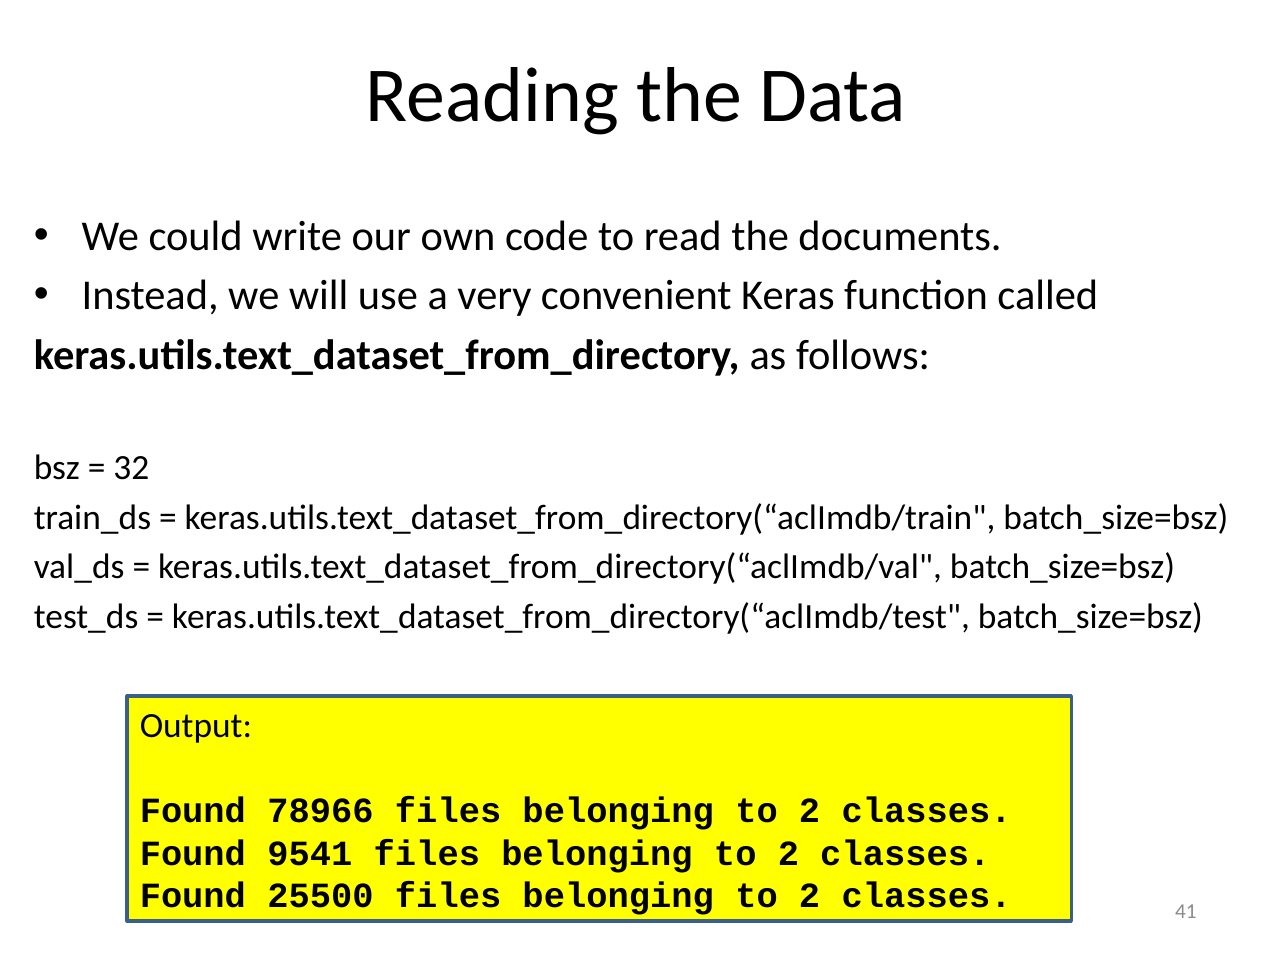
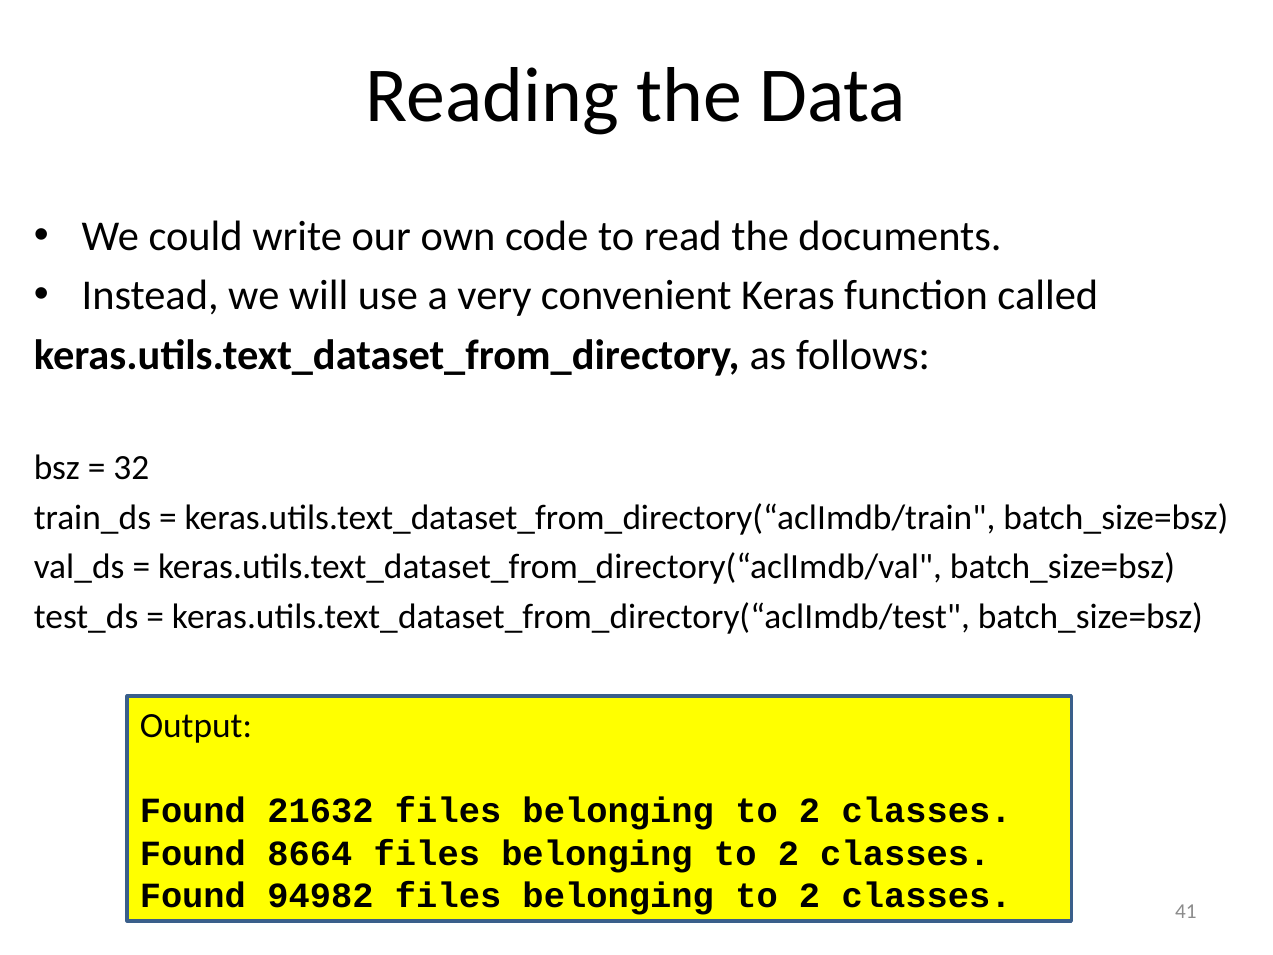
78966: 78966 -> 21632
9541: 9541 -> 8664
25500: 25500 -> 94982
